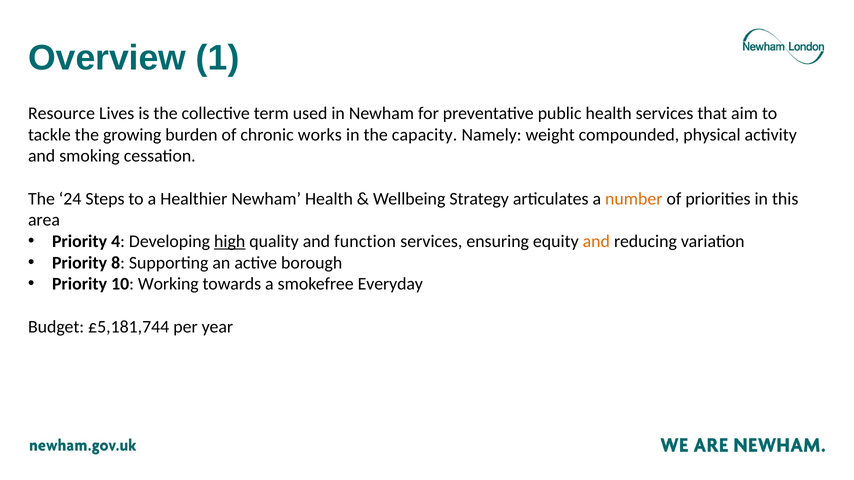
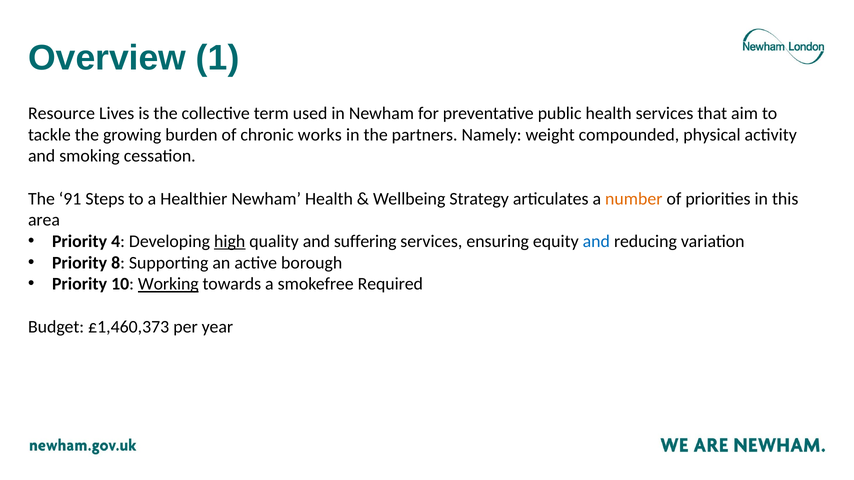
capacity: capacity -> partners
24: 24 -> 91
function: function -> suffering
and at (596, 242) colour: orange -> blue
Working underline: none -> present
Everyday: Everyday -> Required
£5,181,744: £5,181,744 -> £1,460,373
